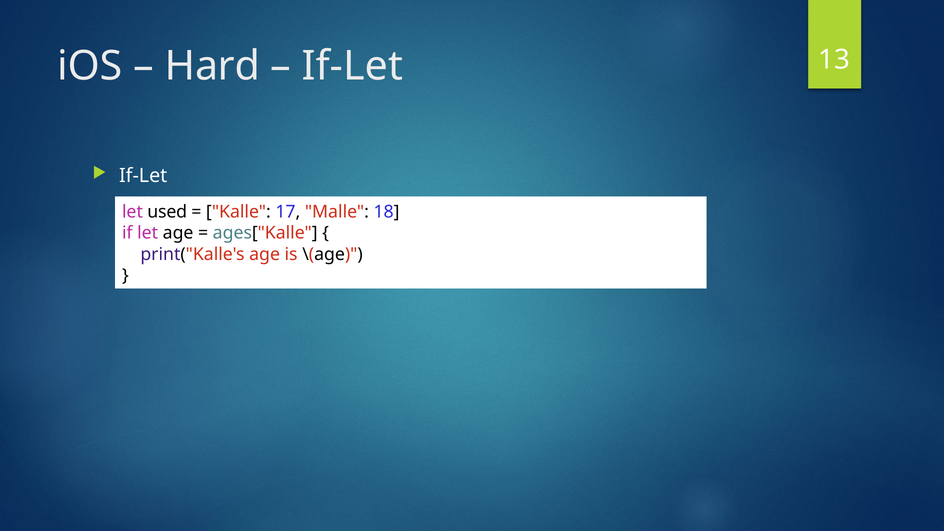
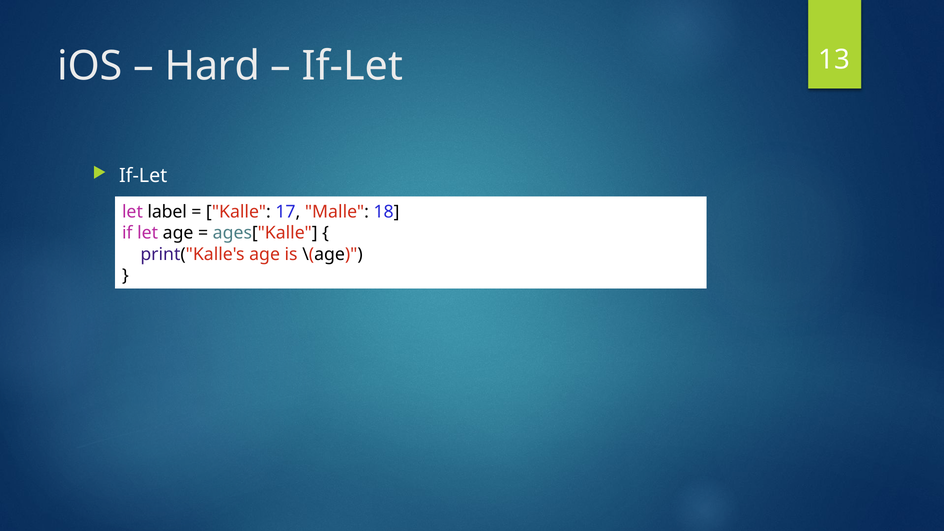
used: used -> label
